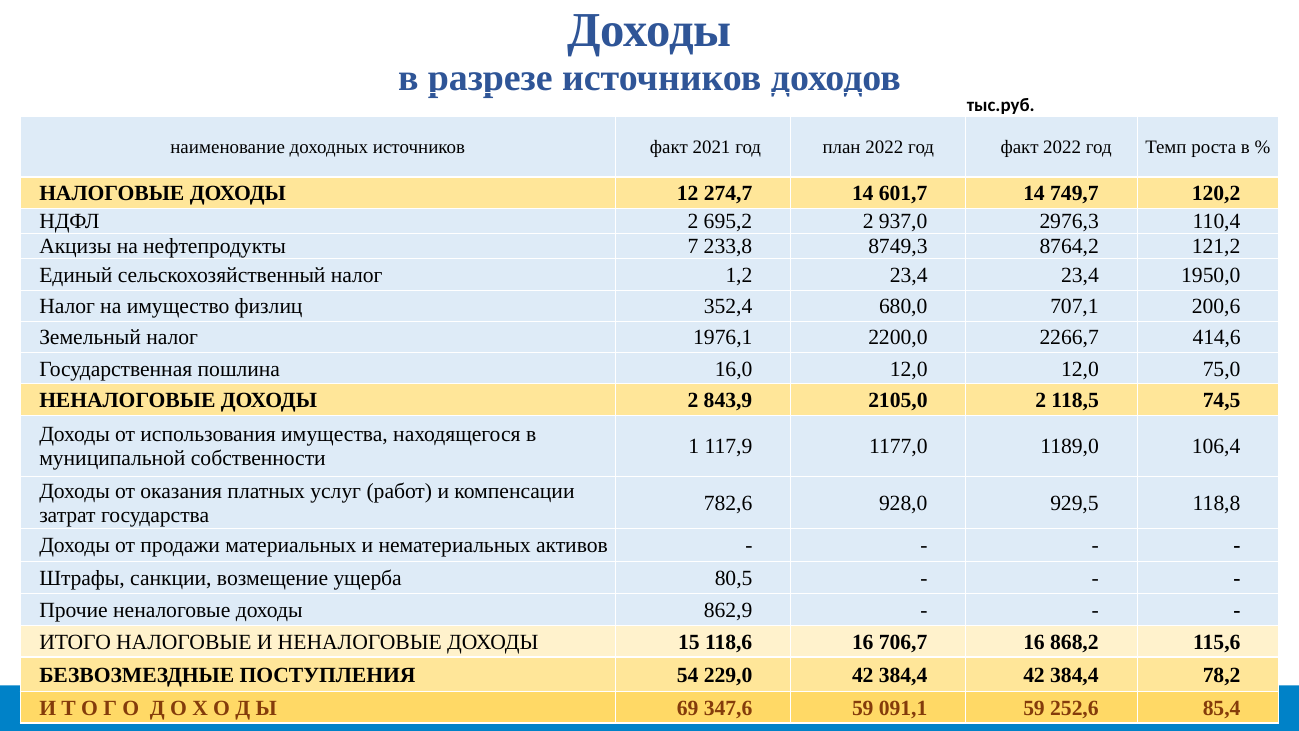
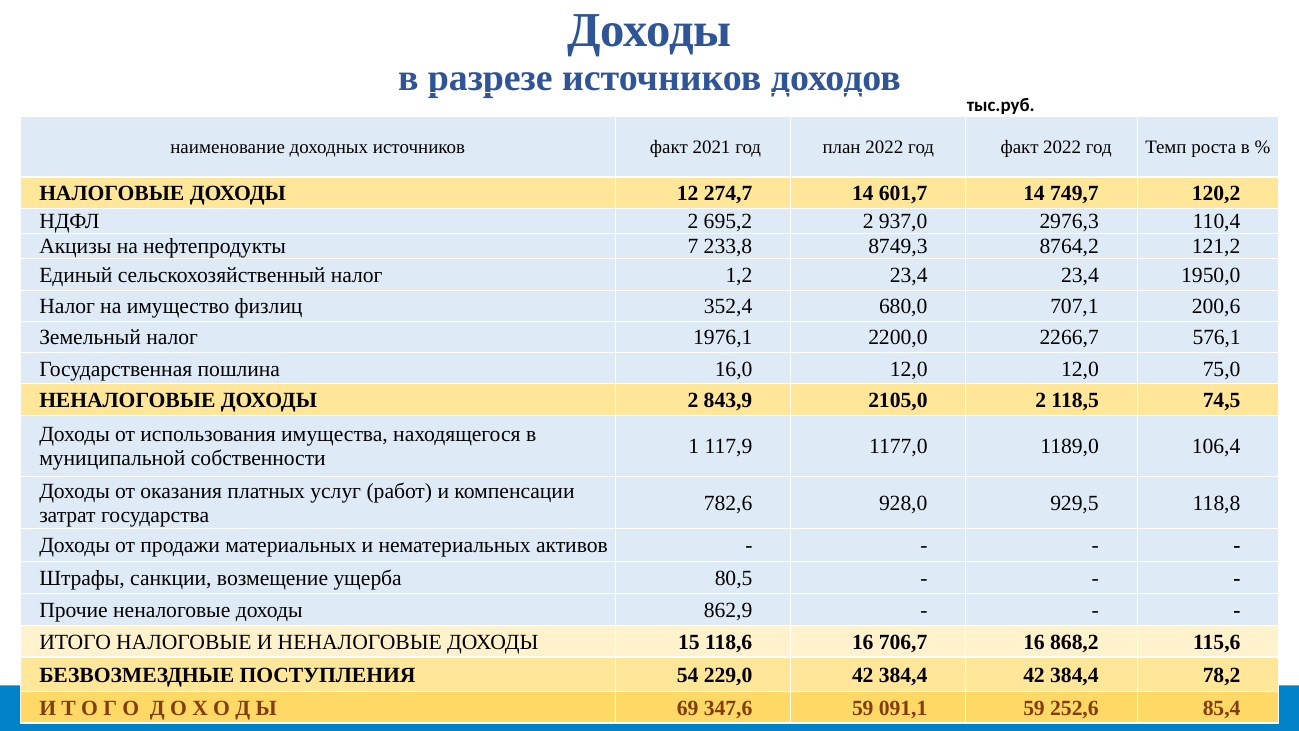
414,6: 414,6 -> 576,1
